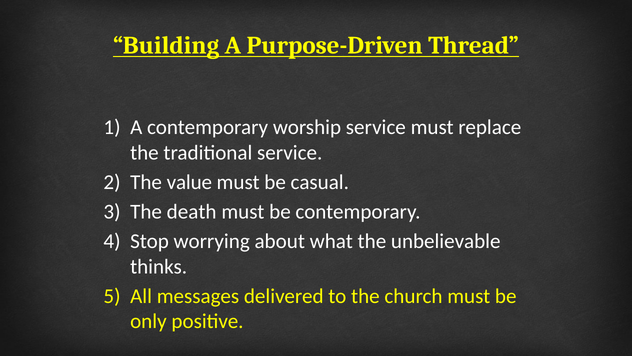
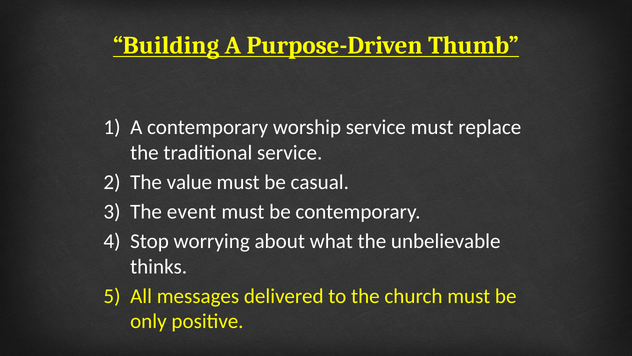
Thread: Thread -> Thumb
death: death -> event
